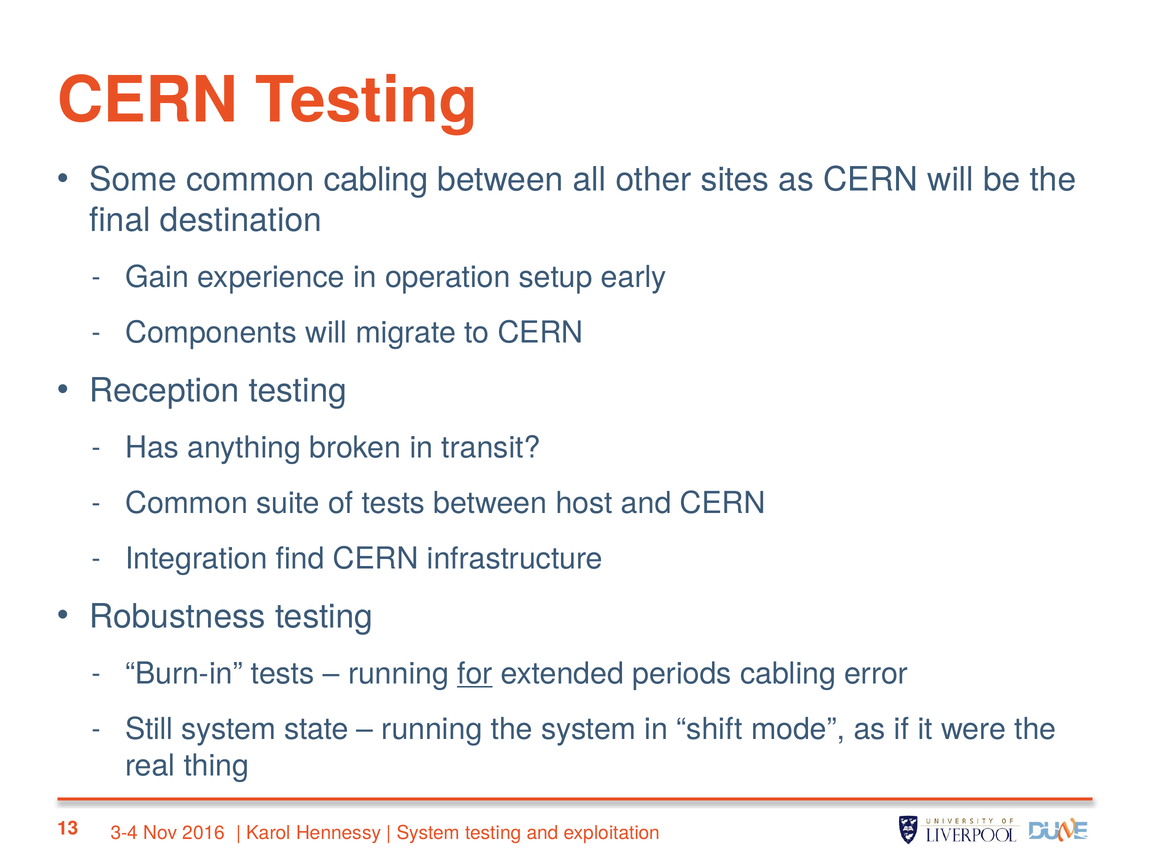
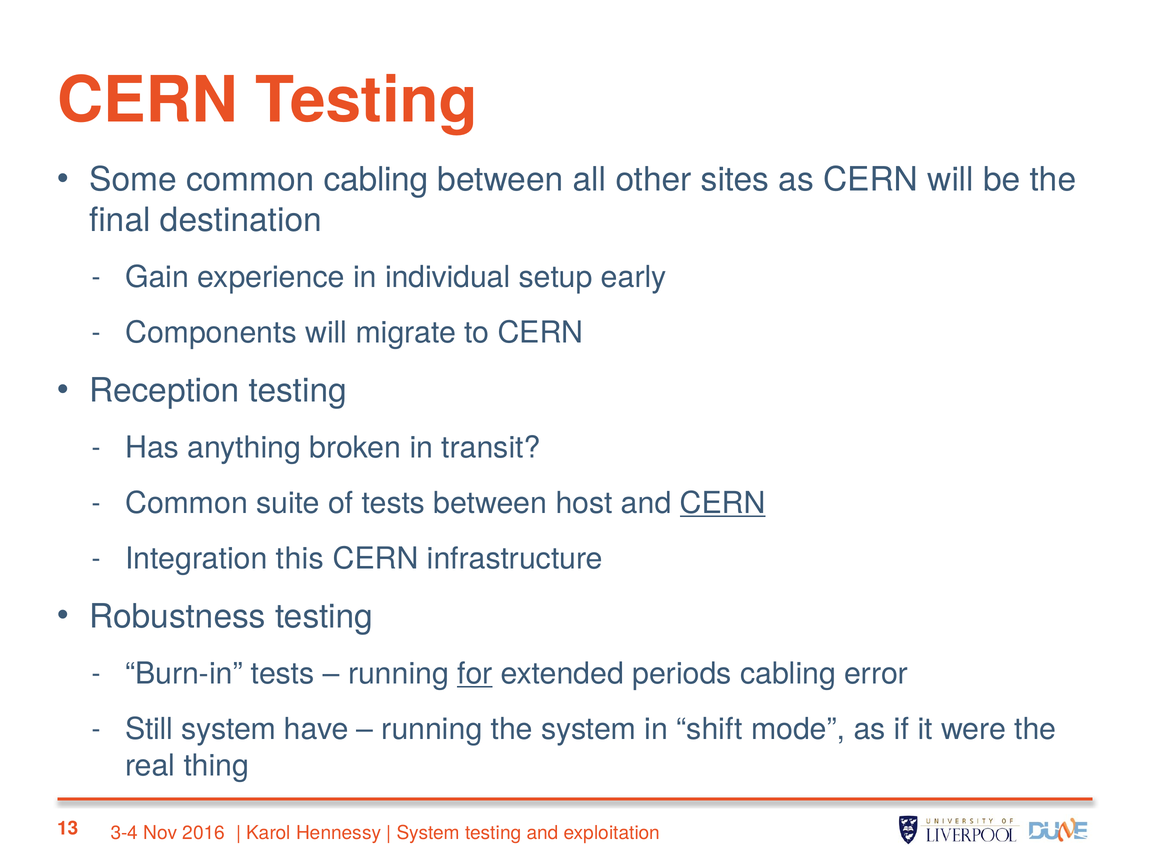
operation: operation -> individual
CERN at (723, 504) underline: none -> present
find: find -> this
state: state -> have
